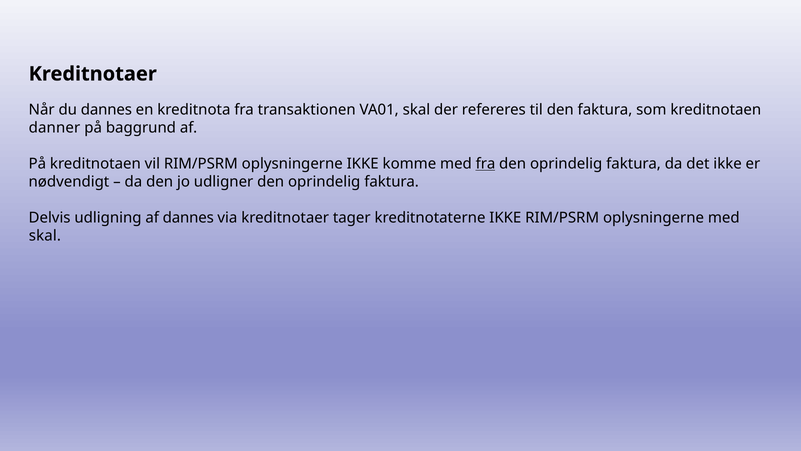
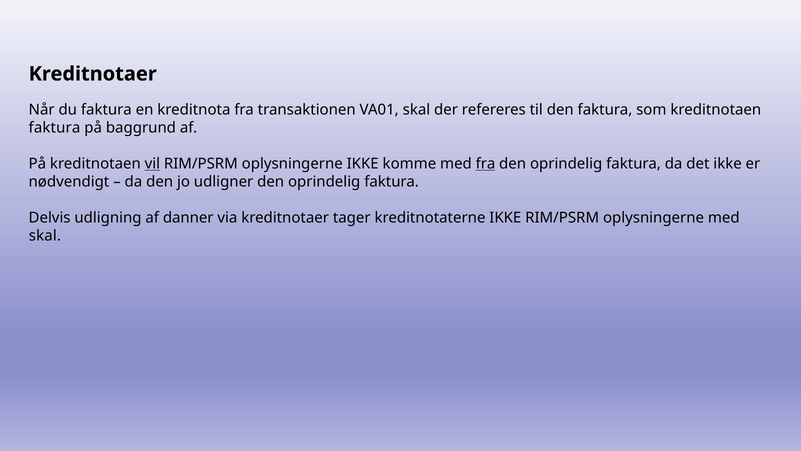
du dannes: dannes -> faktura
danner at (54, 128): danner -> faktura
vil underline: none -> present
af dannes: dannes -> danner
